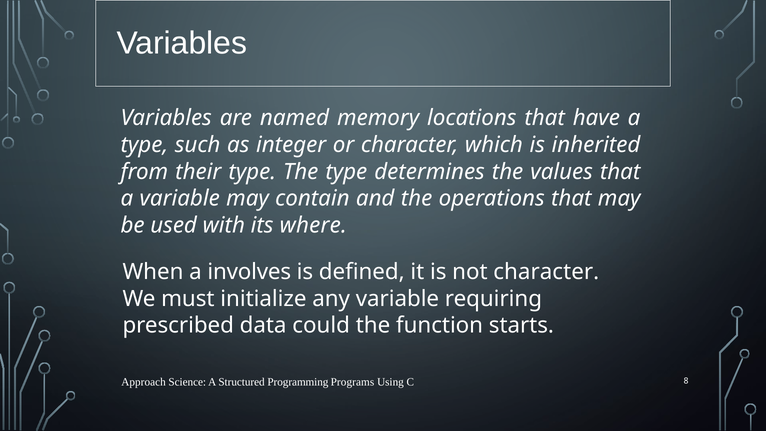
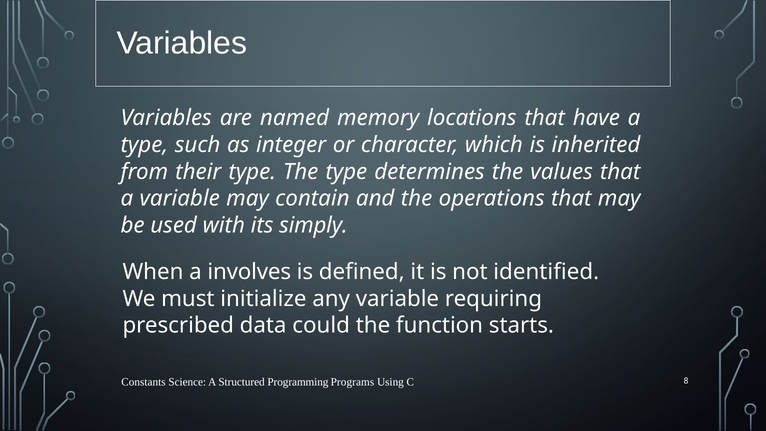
where: where -> simply
not character: character -> identified
Approach: Approach -> Constants
